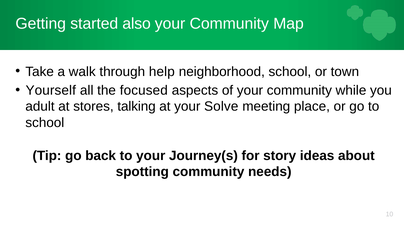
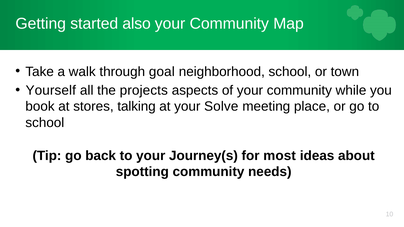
help: help -> goal
focused: focused -> projects
adult: adult -> book
story: story -> most
